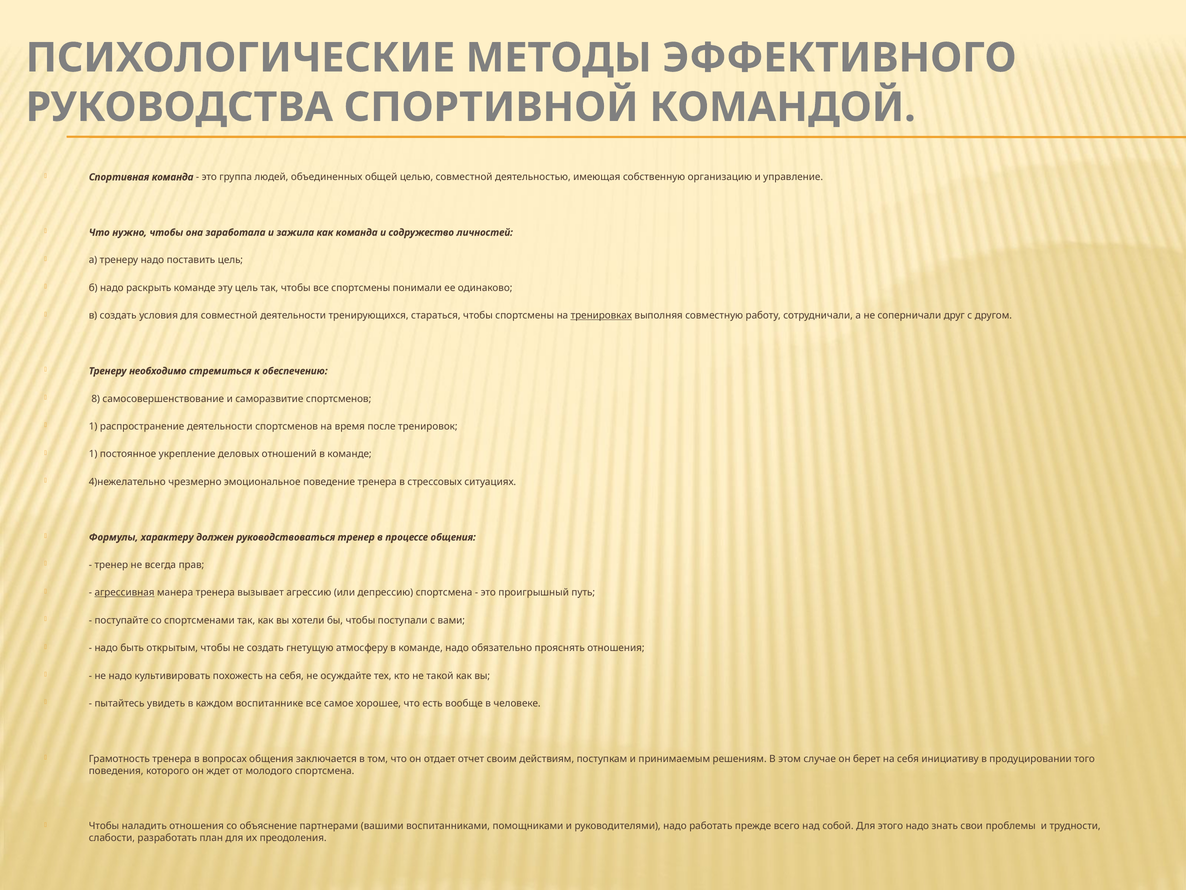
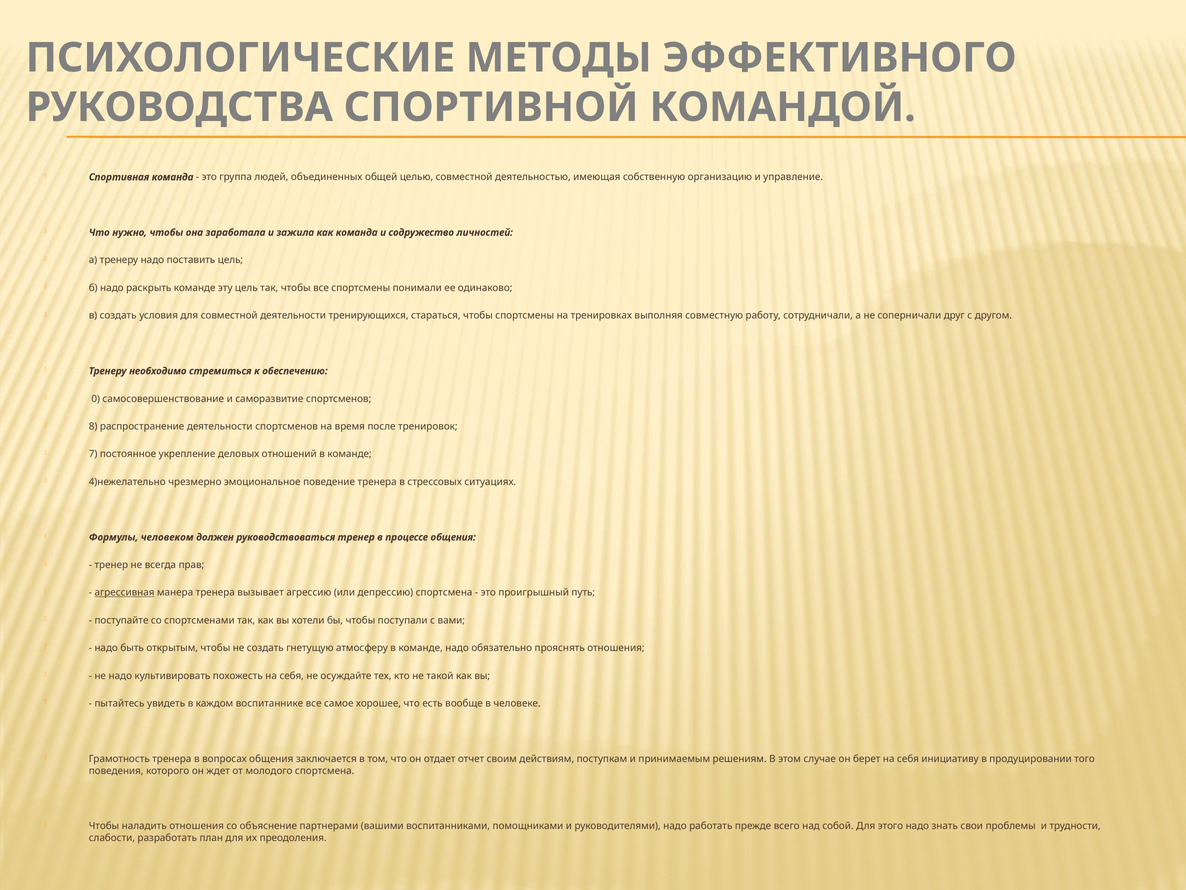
тренировках underline: present -> none
8: 8 -> 0
1 at (93, 426): 1 -> 8
1 at (93, 454): 1 -> 7
характеру: характеру -> человеком
